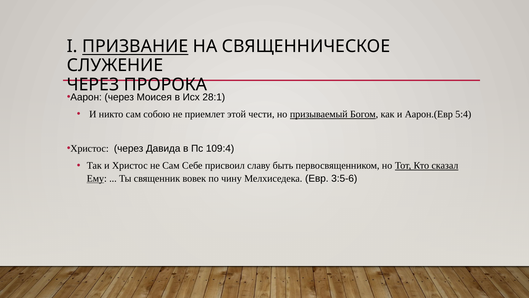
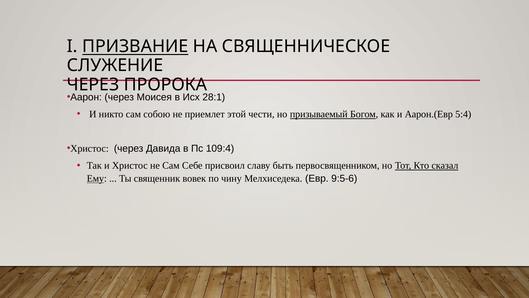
3:5-6: 3:5-6 -> 9:5-6
